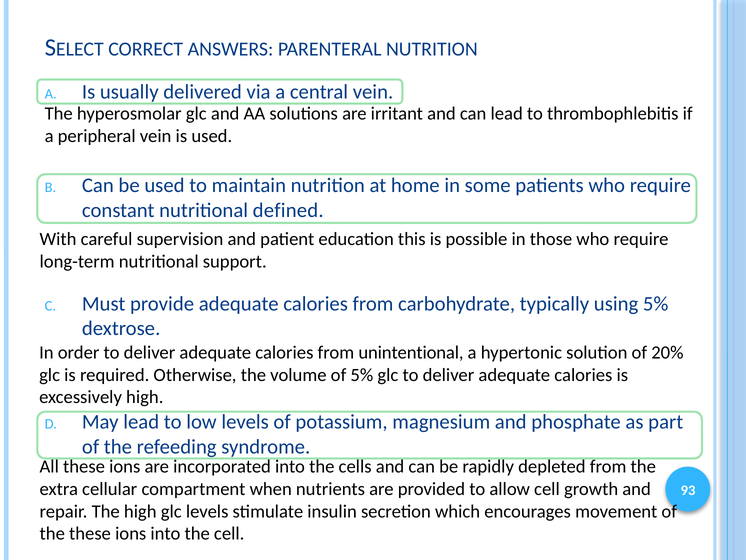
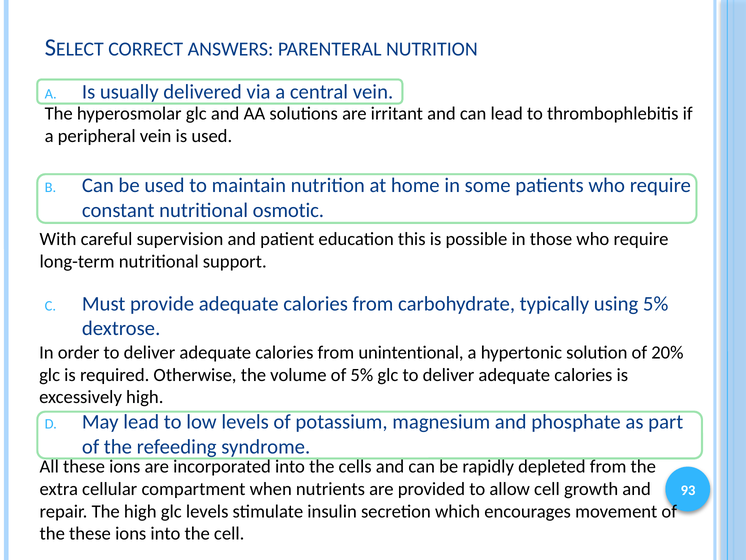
defined: defined -> osmotic
